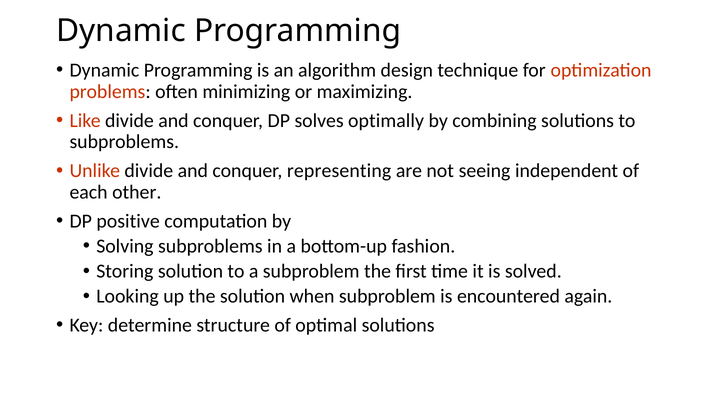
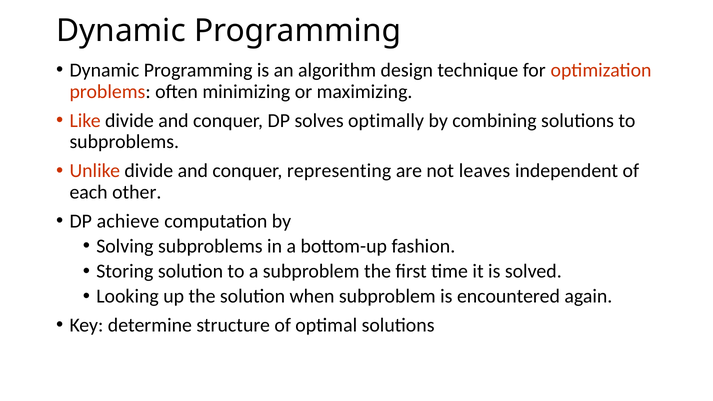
seeing: seeing -> leaves
positive: positive -> achieve
